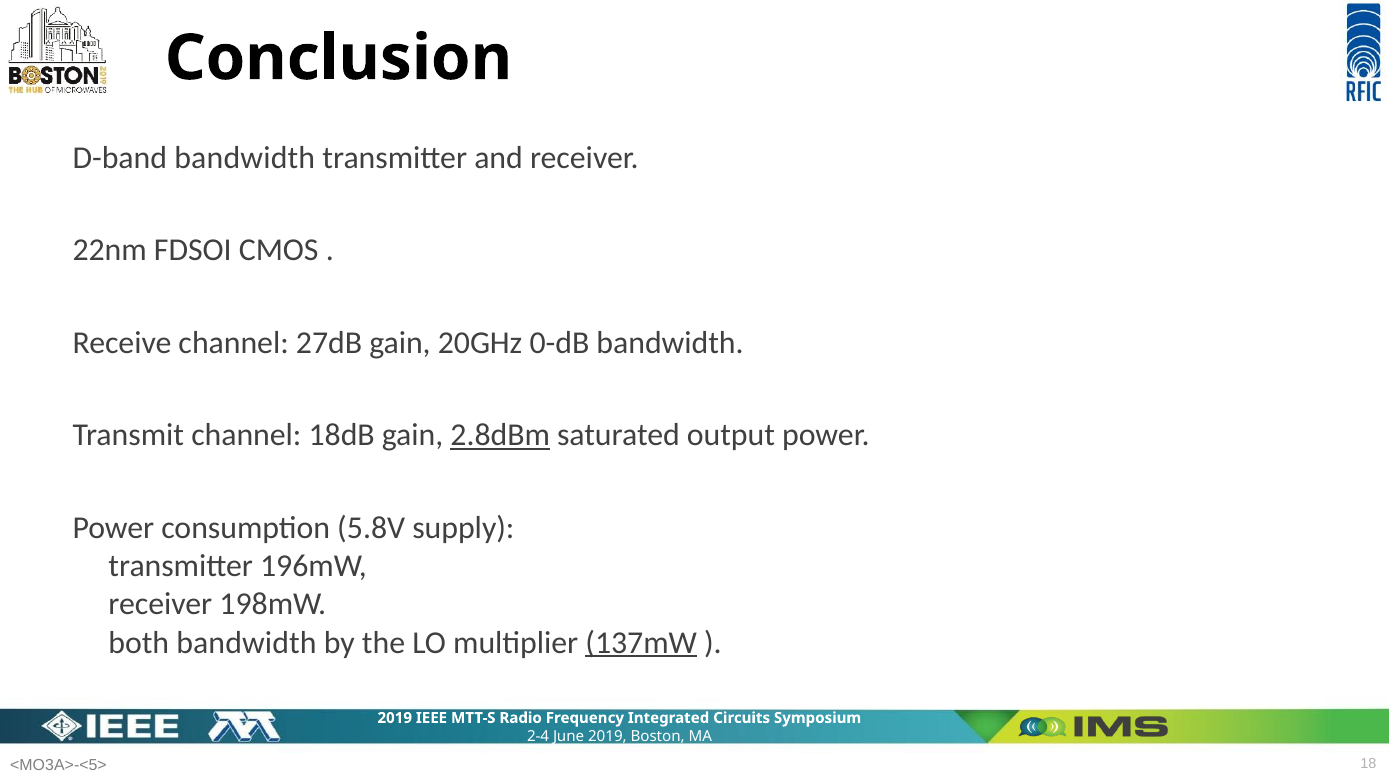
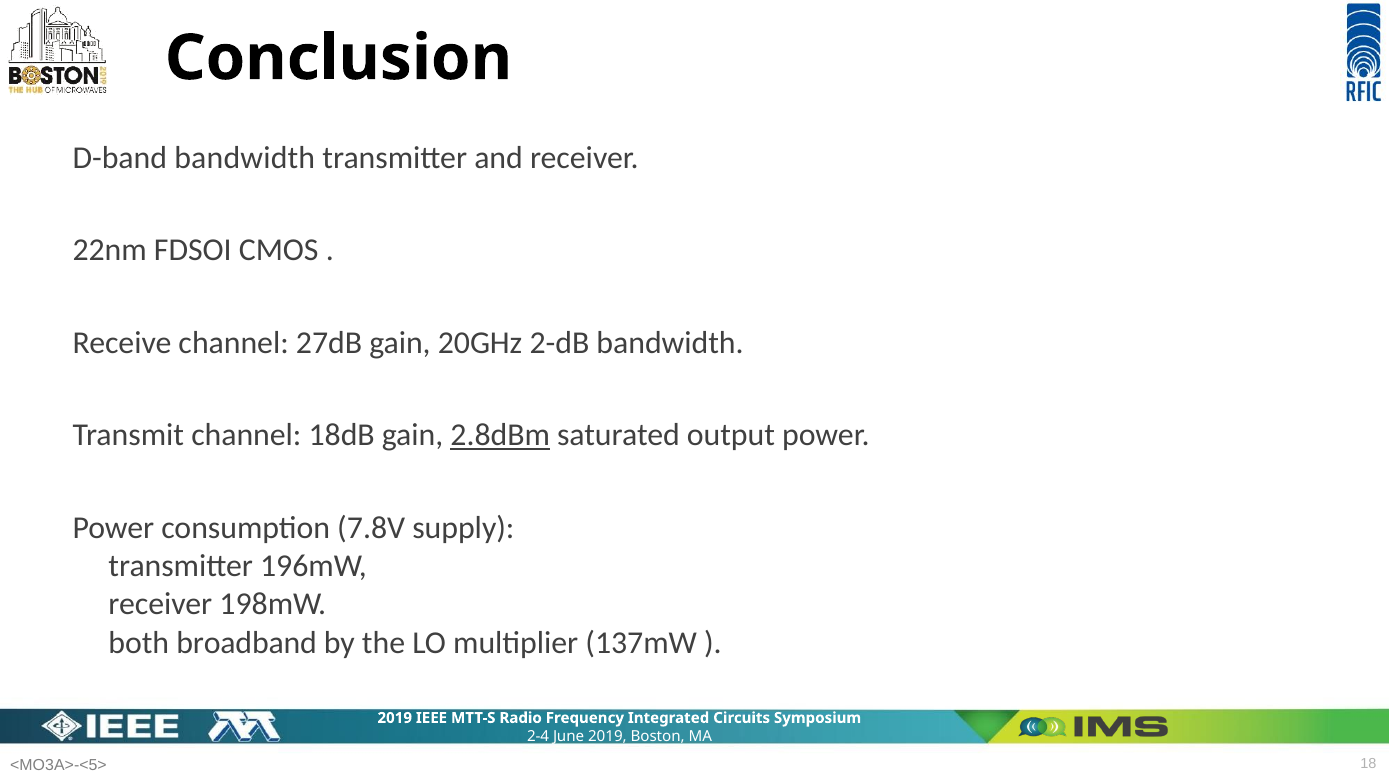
0-dB: 0-dB -> 2-dB
5.8V: 5.8V -> 7.8V
both bandwidth: bandwidth -> broadband
137mW underline: present -> none
